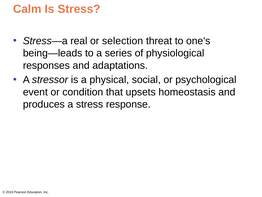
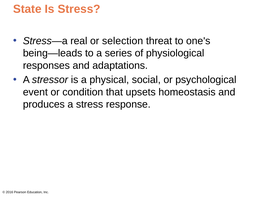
Calm: Calm -> State
